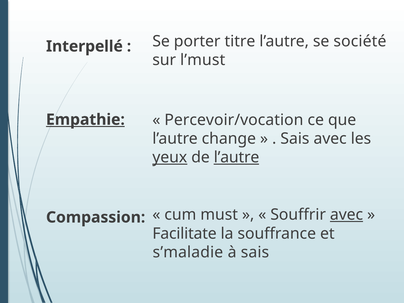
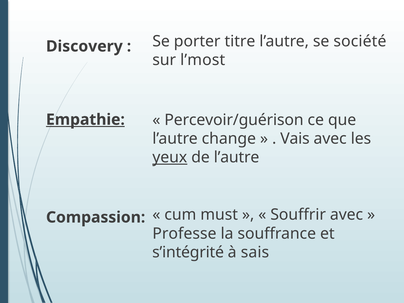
Interpellé: Interpellé -> Discovery
l’must: l’must -> l’most
Percevoir/vocation: Percevoir/vocation -> Percevoir/guérison
Sais at (295, 139): Sais -> Vais
l’autre at (237, 157) underline: present -> none
avec at (347, 215) underline: present -> none
Facilitate: Facilitate -> Professe
s’maladie: s’maladie -> s’intégrité
